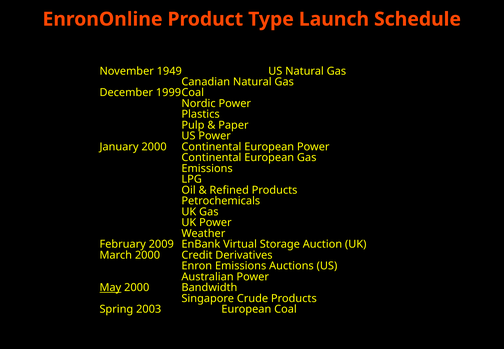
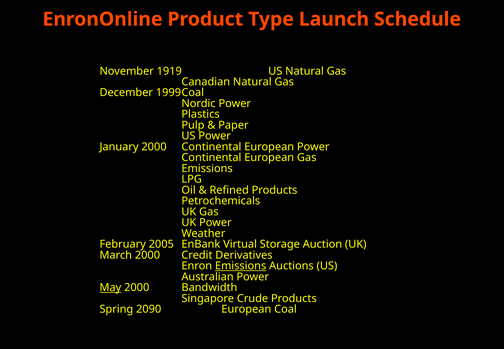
1949: 1949 -> 1919
2009: 2009 -> 2005
Emissions at (241, 266) underline: none -> present
2003: 2003 -> 2090
